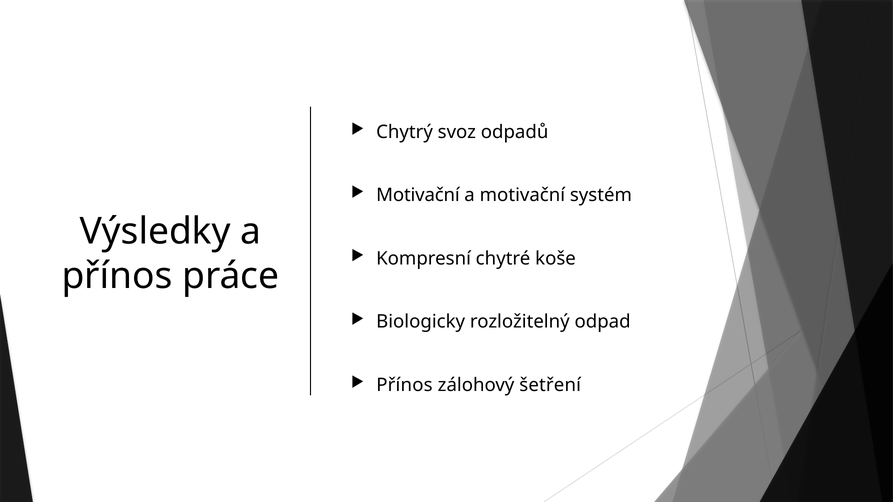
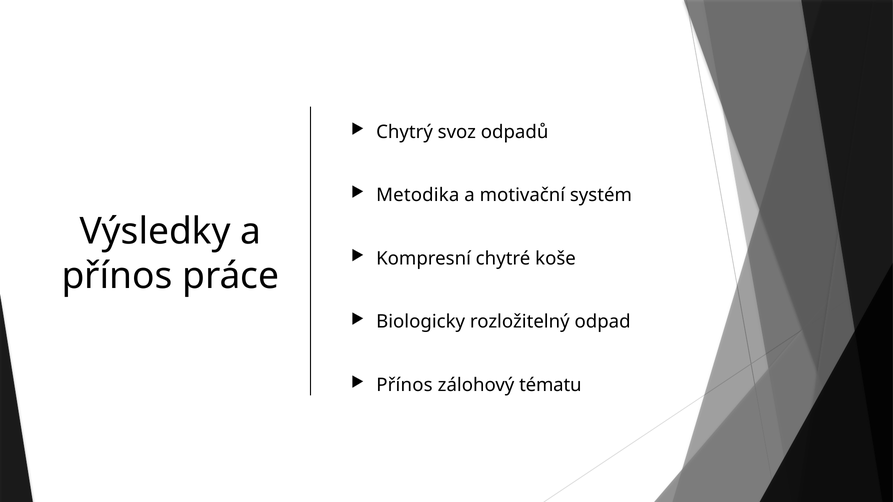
Motivační at (418, 195): Motivační -> Metodika
šetření: šetření -> tématu
